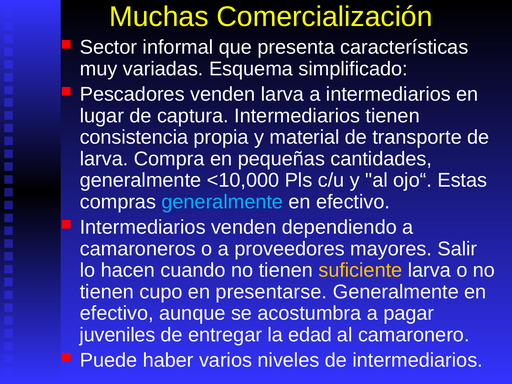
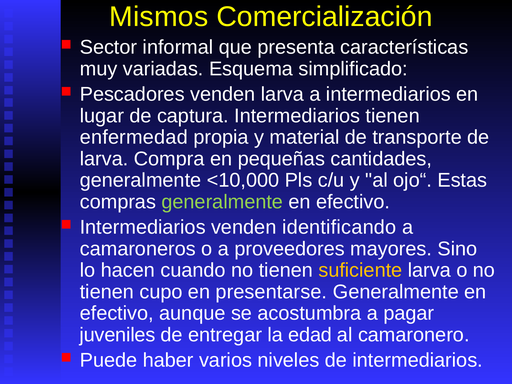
Muchas: Muchas -> Mismos
consistencia: consistencia -> enfermedad
generalmente at (222, 202) colour: light blue -> light green
dependiendo: dependiendo -> identificando
Salir: Salir -> Sino
